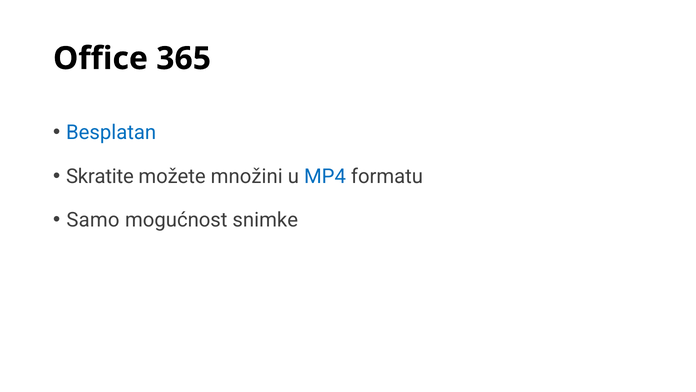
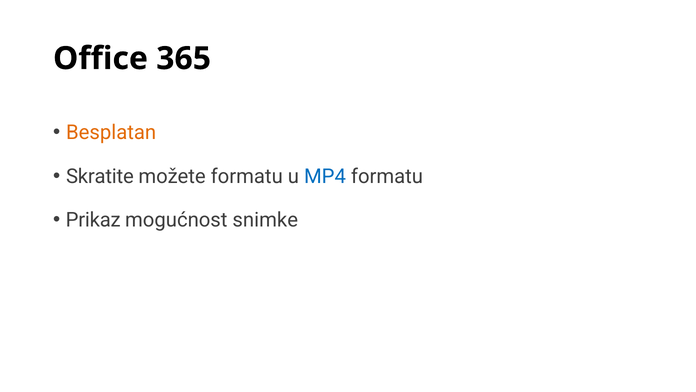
Besplatan colour: blue -> orange
možete množini: množini -> formatu
Samo: Samo -> Prikaz
